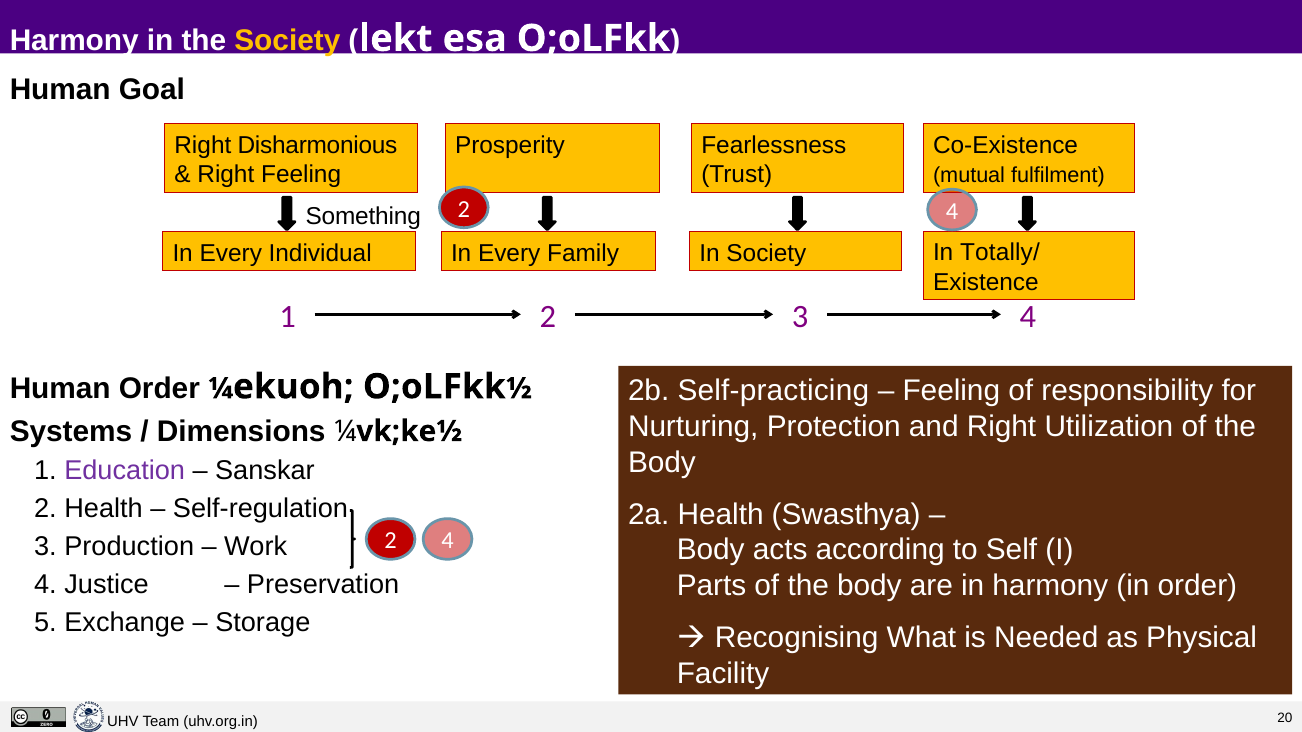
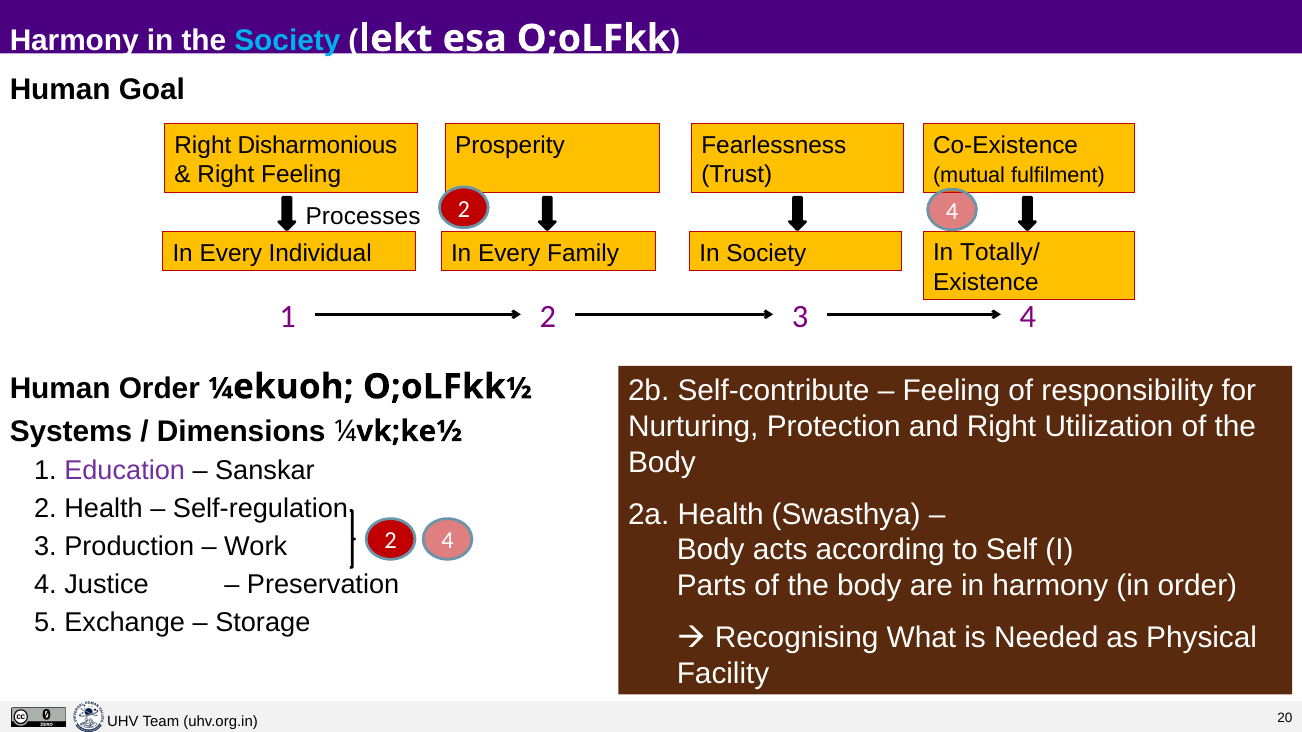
Society at (287, 41) colour: yellow -> light blue
Something: Something -> Processes
Self-practicing: Self-practicing -> Self-contribute
